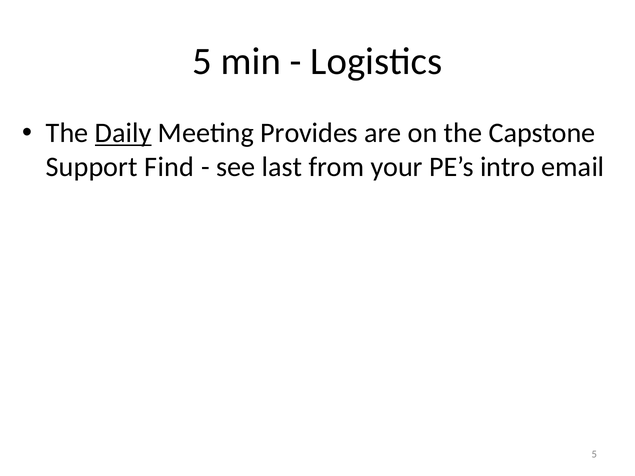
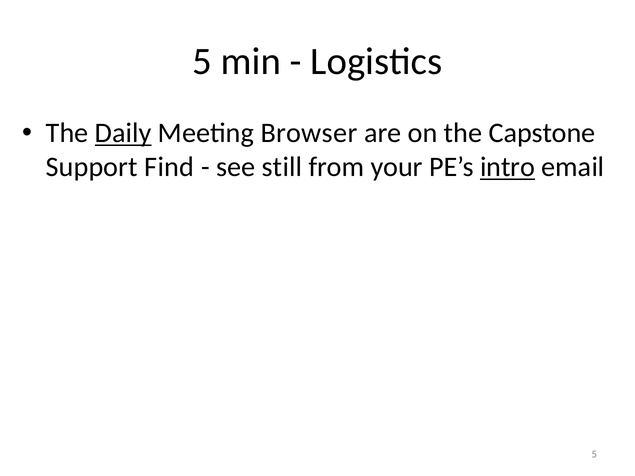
Provides: Provides -> Browser
last: last -> still
intro underline: none -> present
